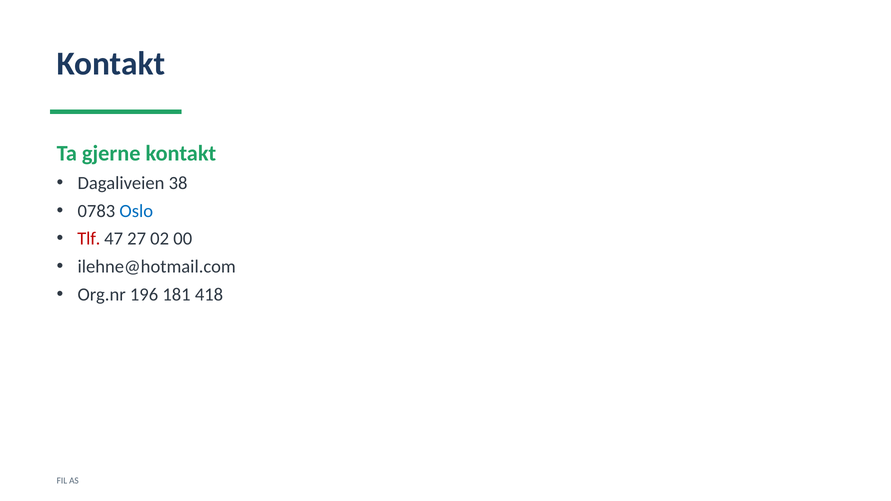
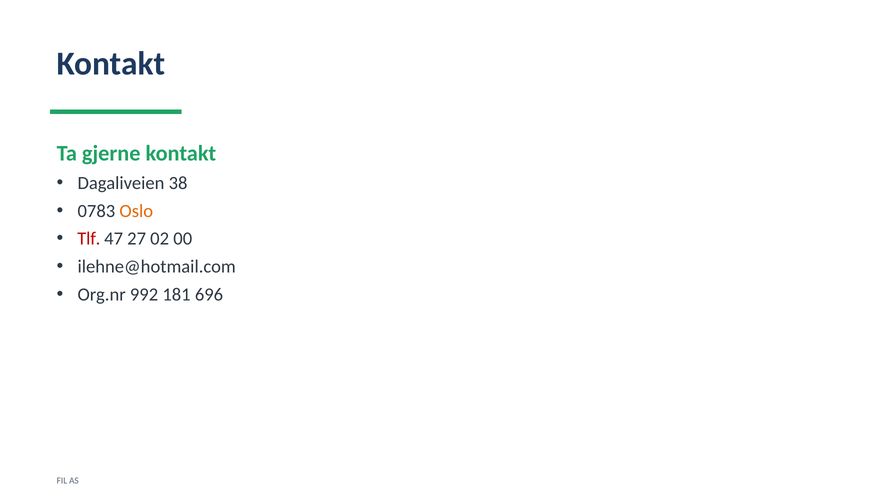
Oslo colour: blue -> orange
196: 196 -> 992
418: 418 -> 696
